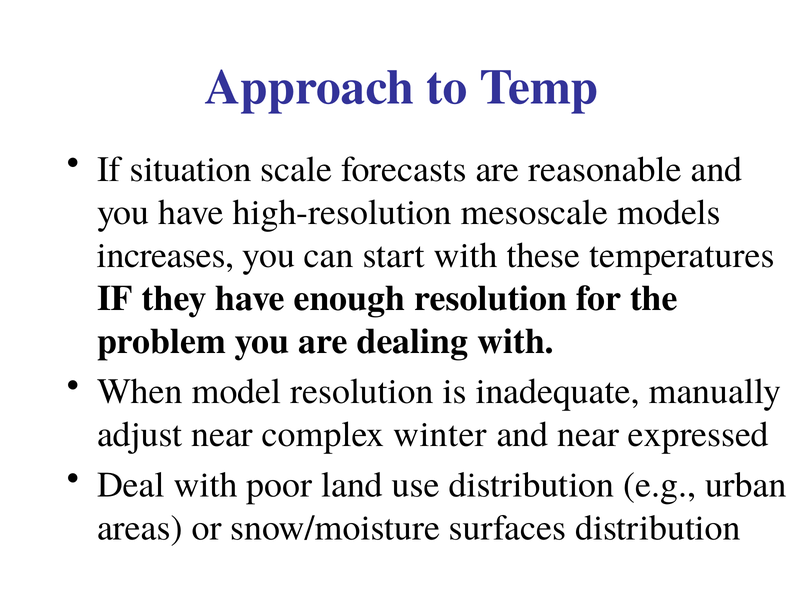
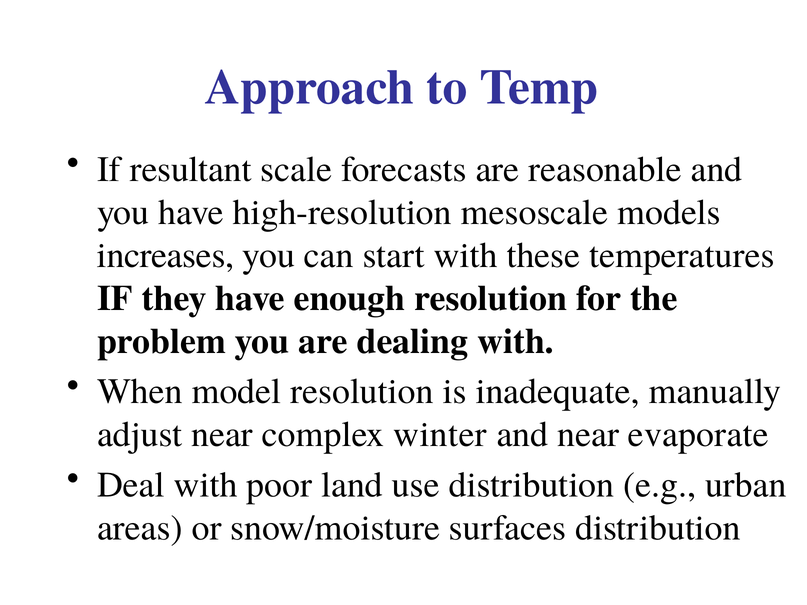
situation: situation -> resultant
expressed: expressed -> evaporate
